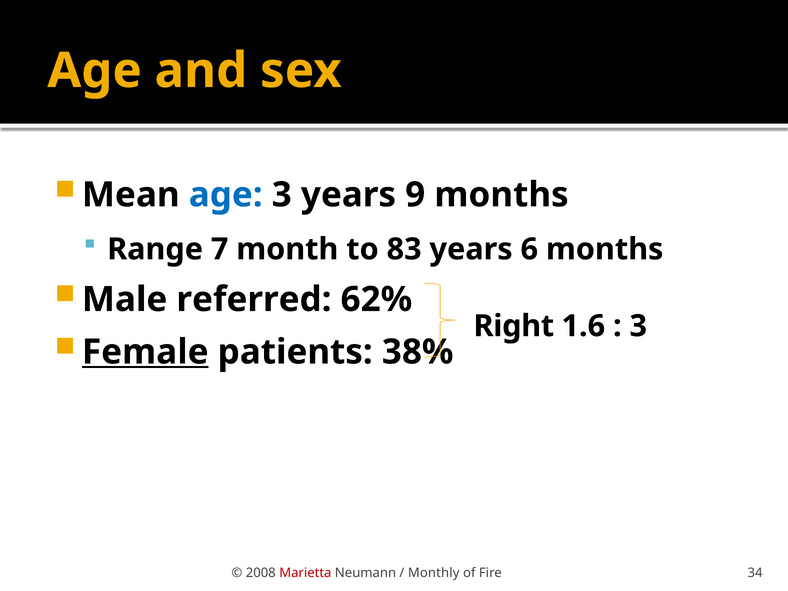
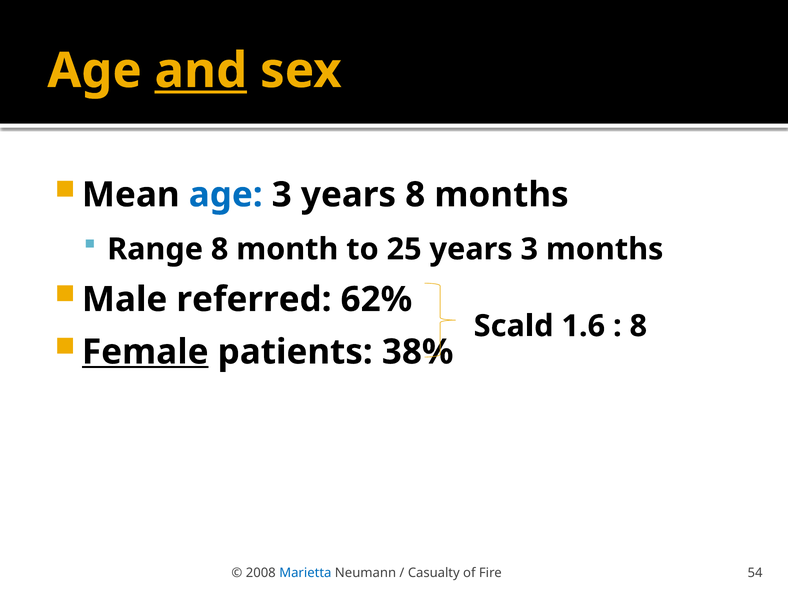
and underline: none -> present
years 9: 9 -> 8
Range 7: 7 -> 8
83: 83 -> 25
years 6: 6 -> 3
Right: Right -> Scald
3 at (638, 326): 3 -> 8
Marietta colour: red -> blue
Monthly: Monthly -> Casualty
34: 34 -> 54
